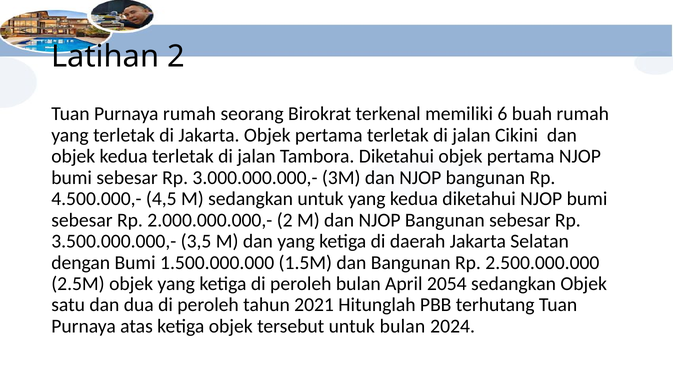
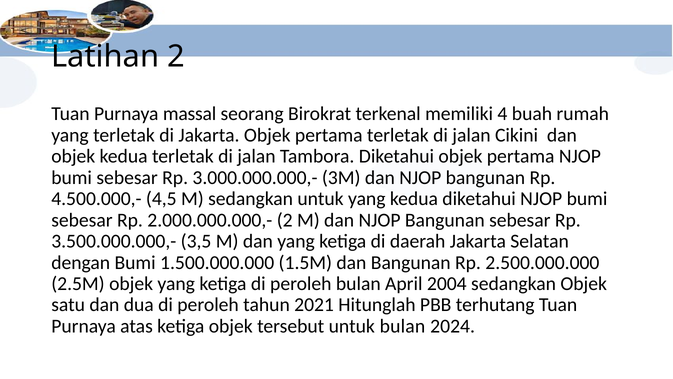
Purnaya rumah: rumah -> massal
6: 6 -> 4
2054: 2054 -> 2004
